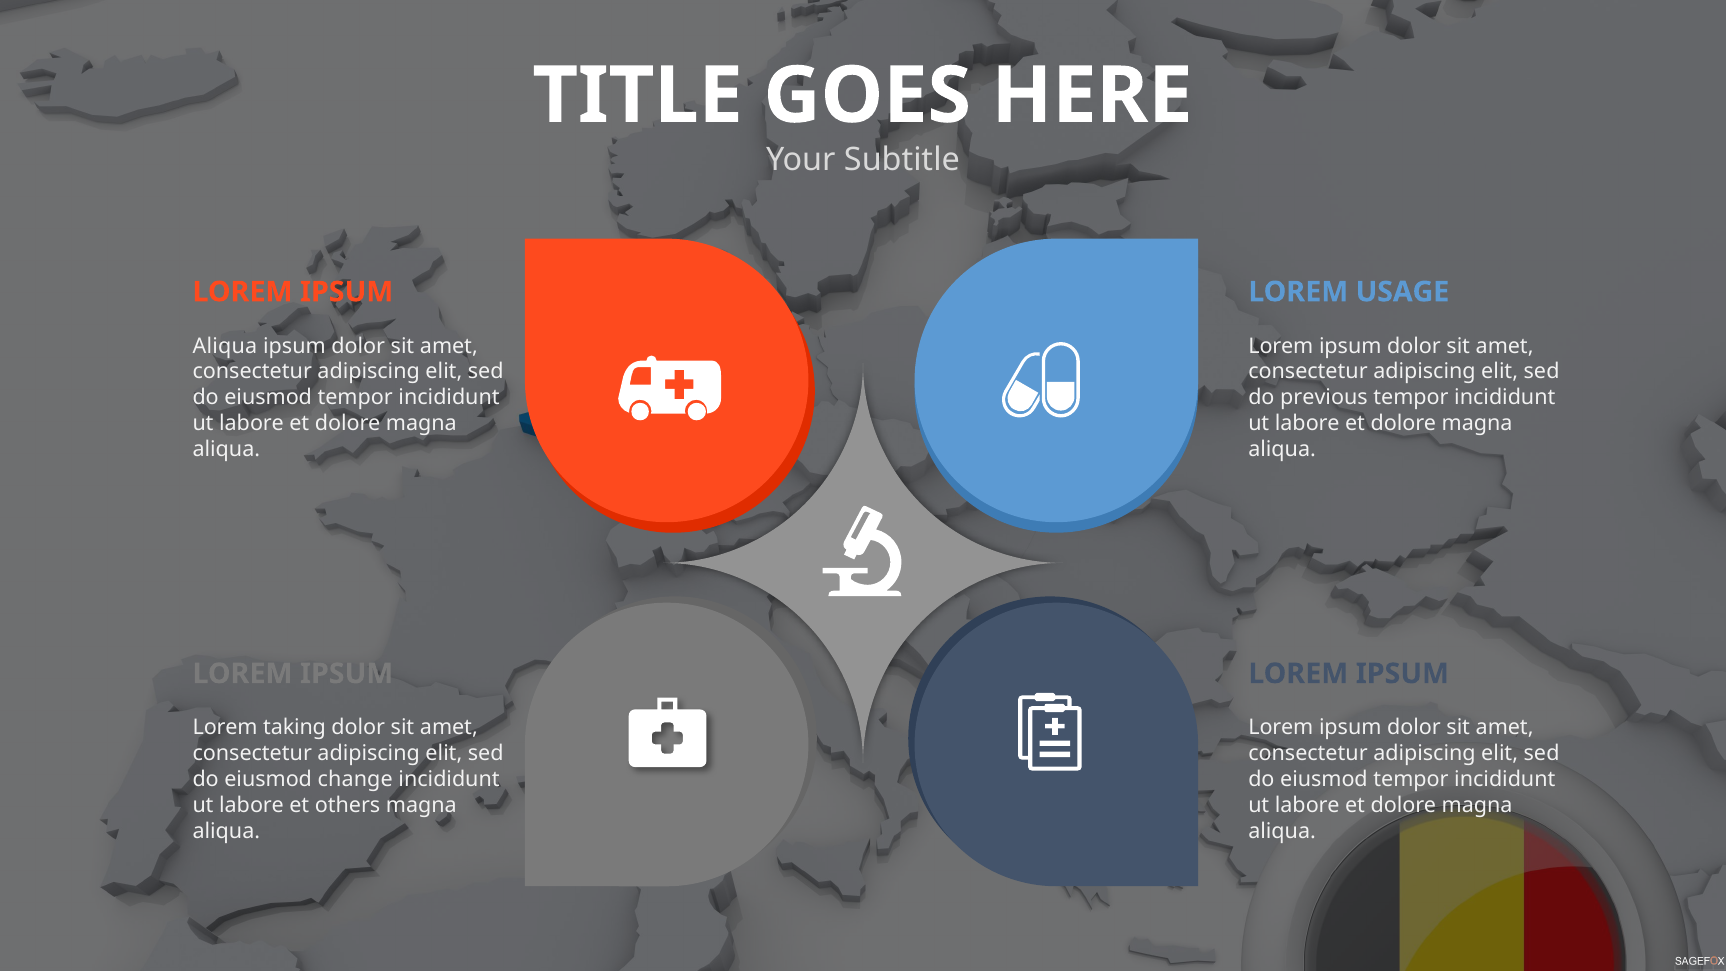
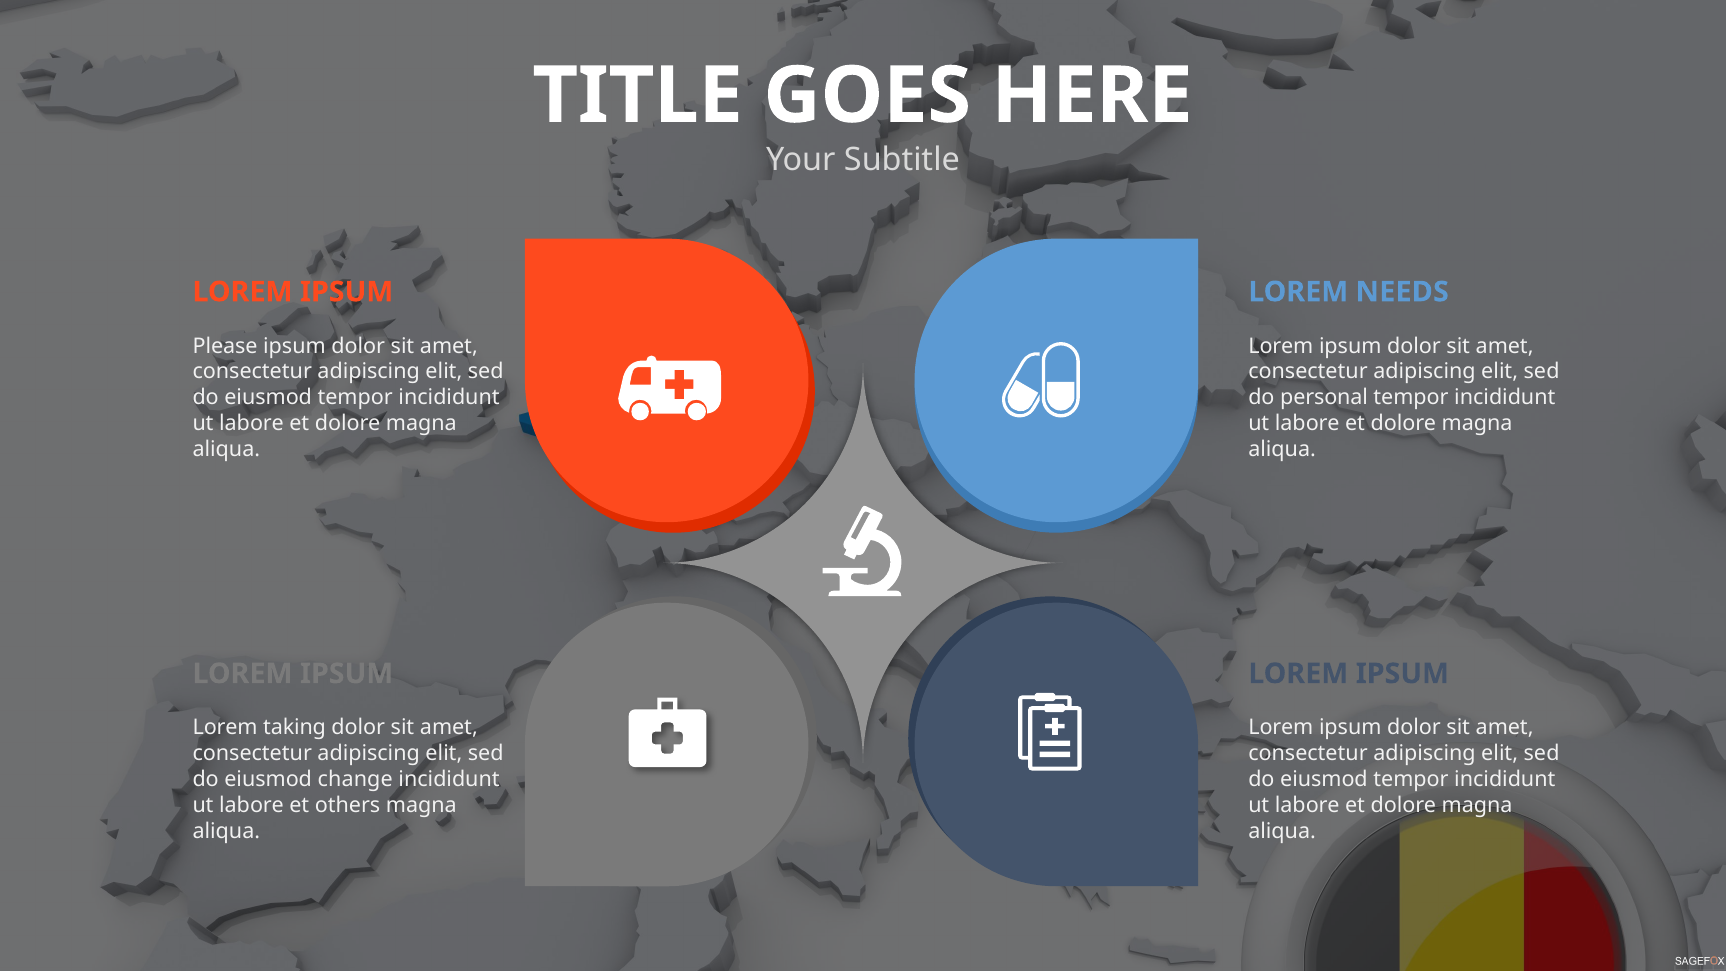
USAGE: USAGE -> NEEDS
Aliqua at (225, 346): Aliqua -> Please
previous: previous -> personal
